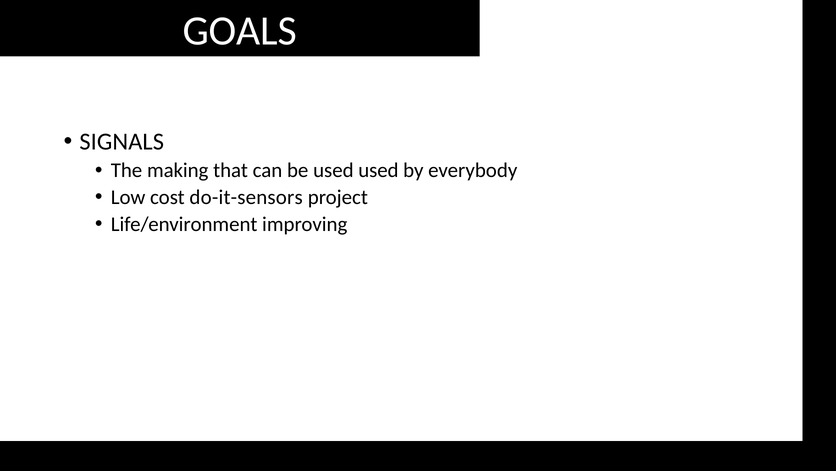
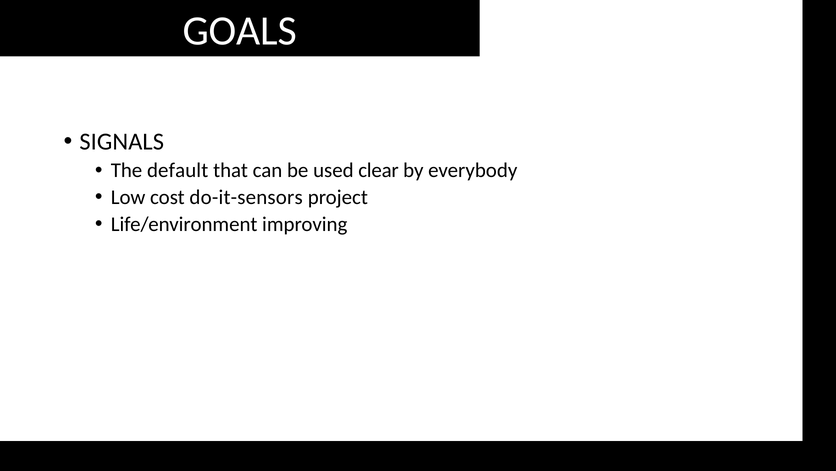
making: making -> default
used used: used -> clear
